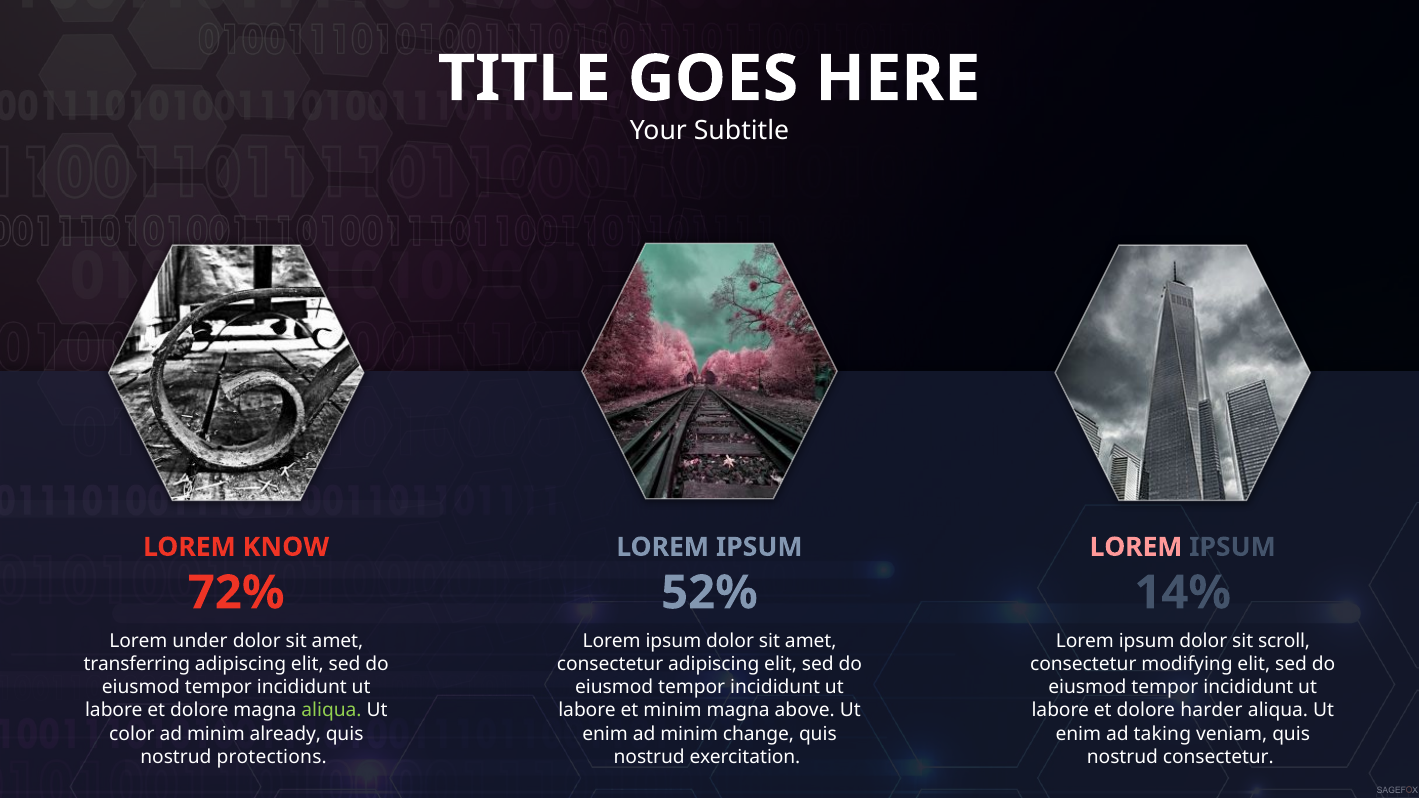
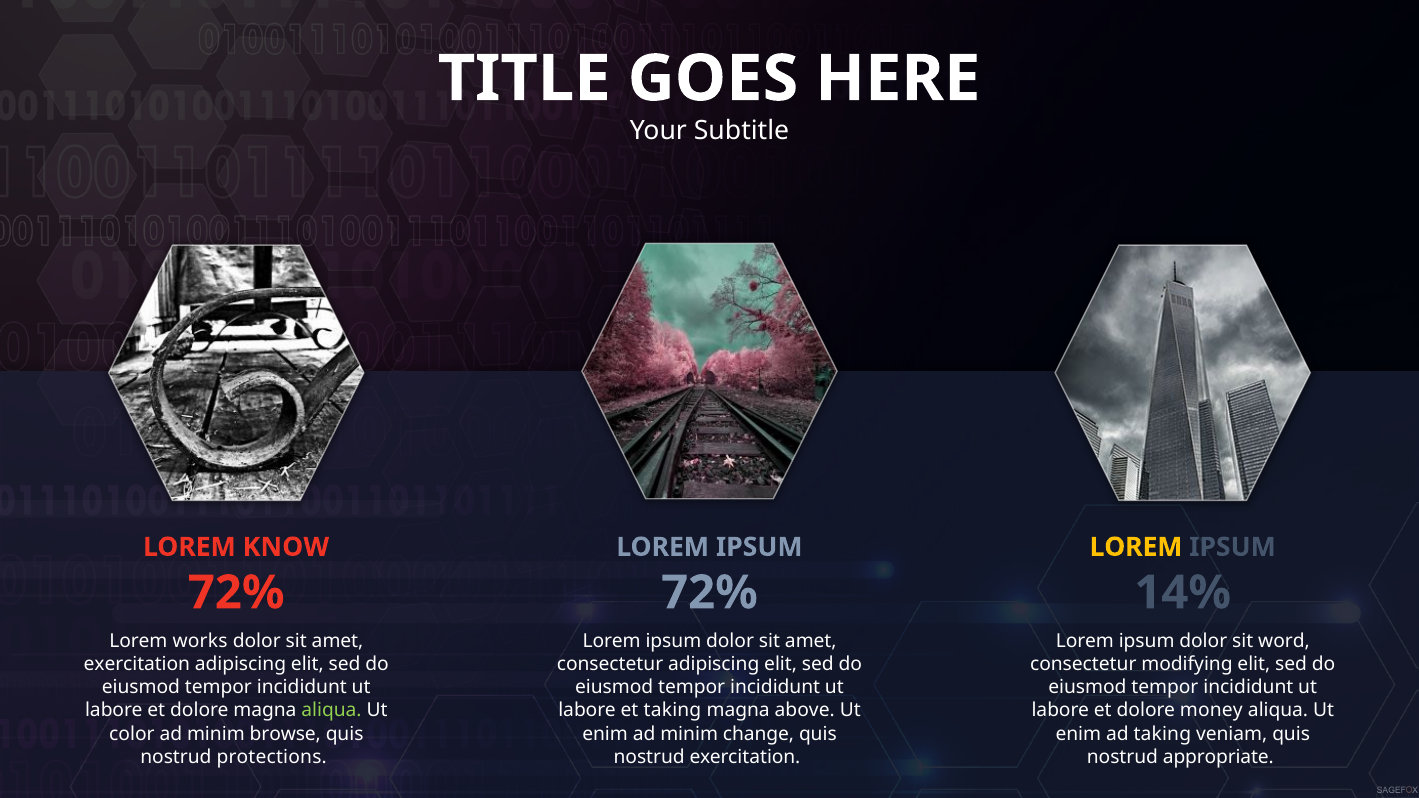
LOREM at (1136, 547) colour: pink -> yellow
52% at (709, 593): 52% -> 72%
under: under -> works
scroll: scroll -> word
transferring at (137, 665): transferring -> exercitation
et minim: minim -> taking
harder: harder -> money
already: already -> browse
nostrud consectetur: consectetur -> appropriate
